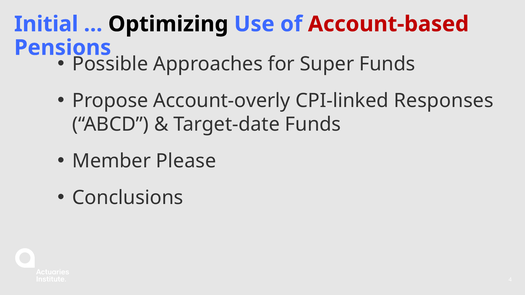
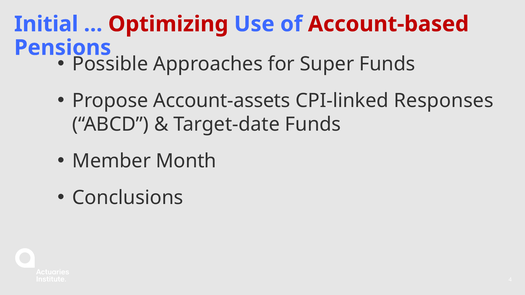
Optimizing colour: black -> red
Account-overly: Account-overly -> Account-assets
Please: Please -> Month
